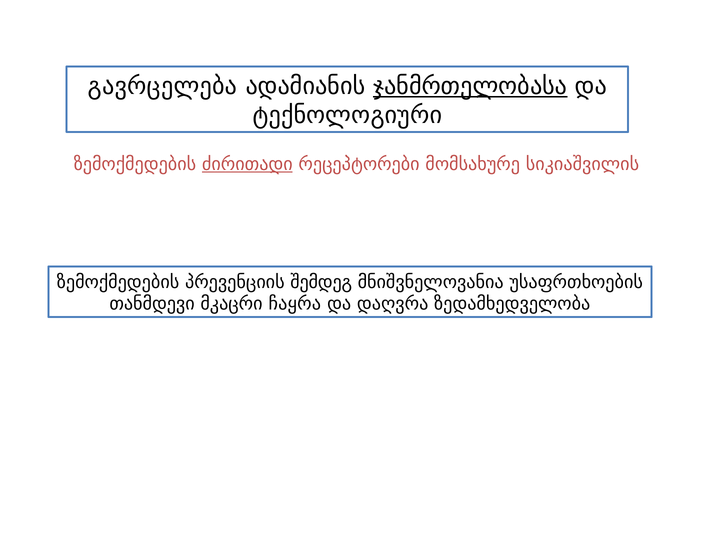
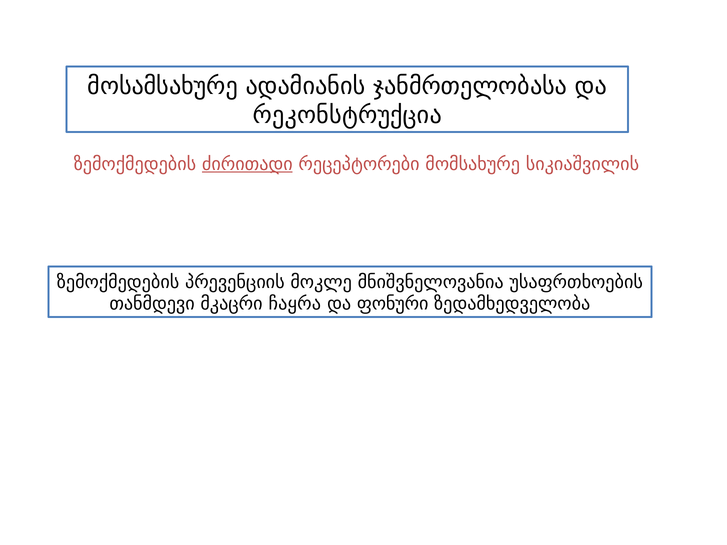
გავრცელება: გავრცელება -> მოსამსახურე
ჯანმრთელობასა underline: present -> none
ტექნოლოგიური: ტექნოლოგიური -> რეკონსტრუქცია
შემდეგ: შემდეგ -> მოკლე
დაღვრა: დაღვრა -> ფონური
